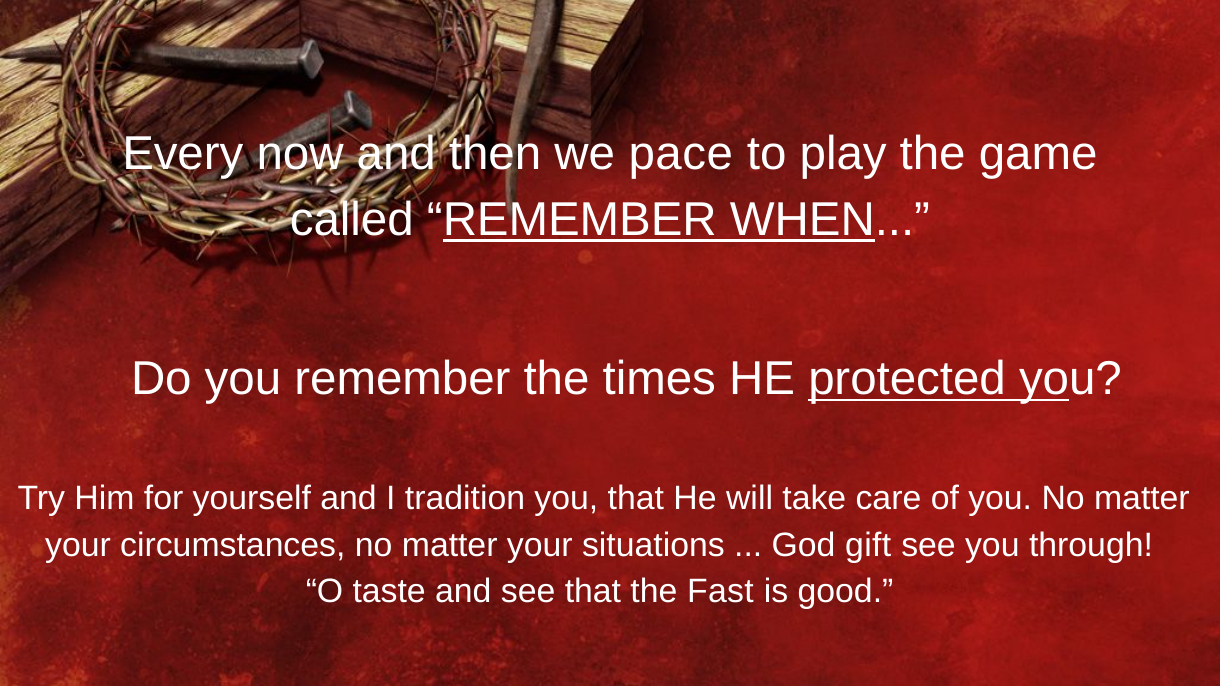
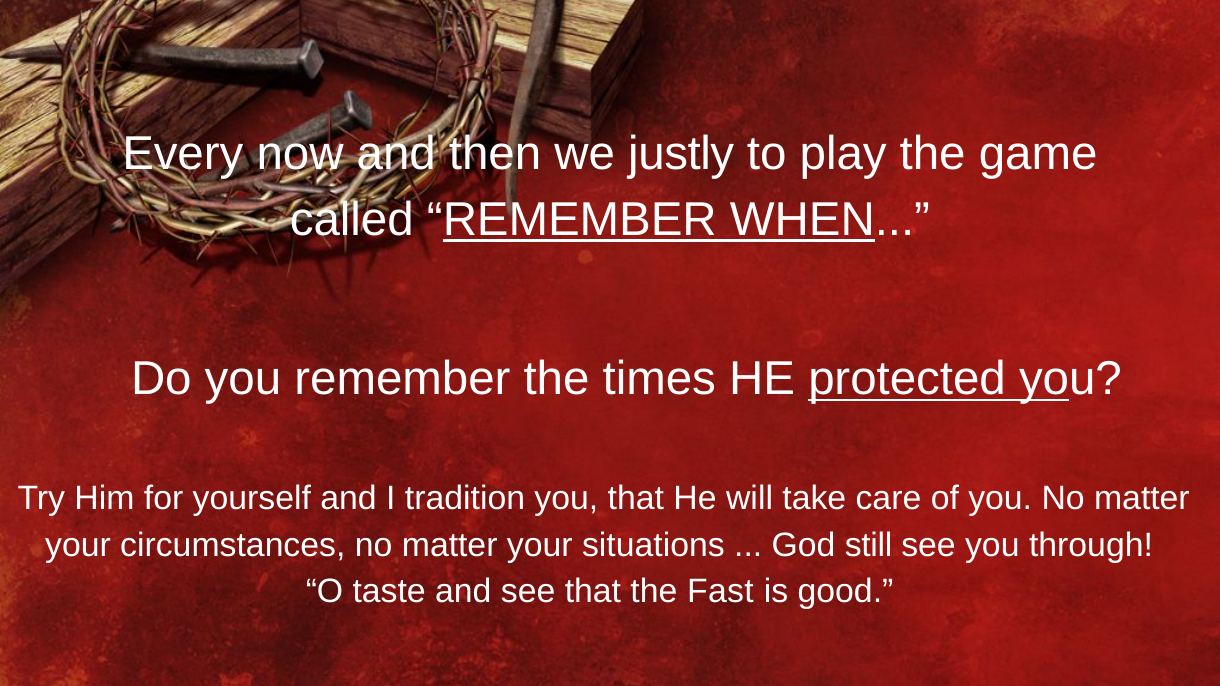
pace: pace -> justly
gift: gift -> still
